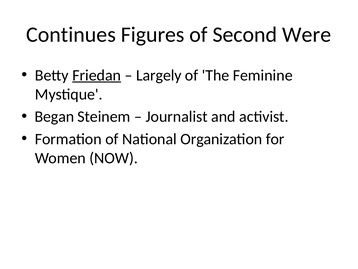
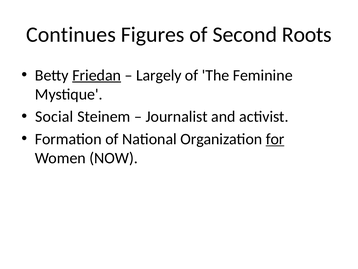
Were: Were -> Roots
Began: Began -> Social
for underline: none -> present
